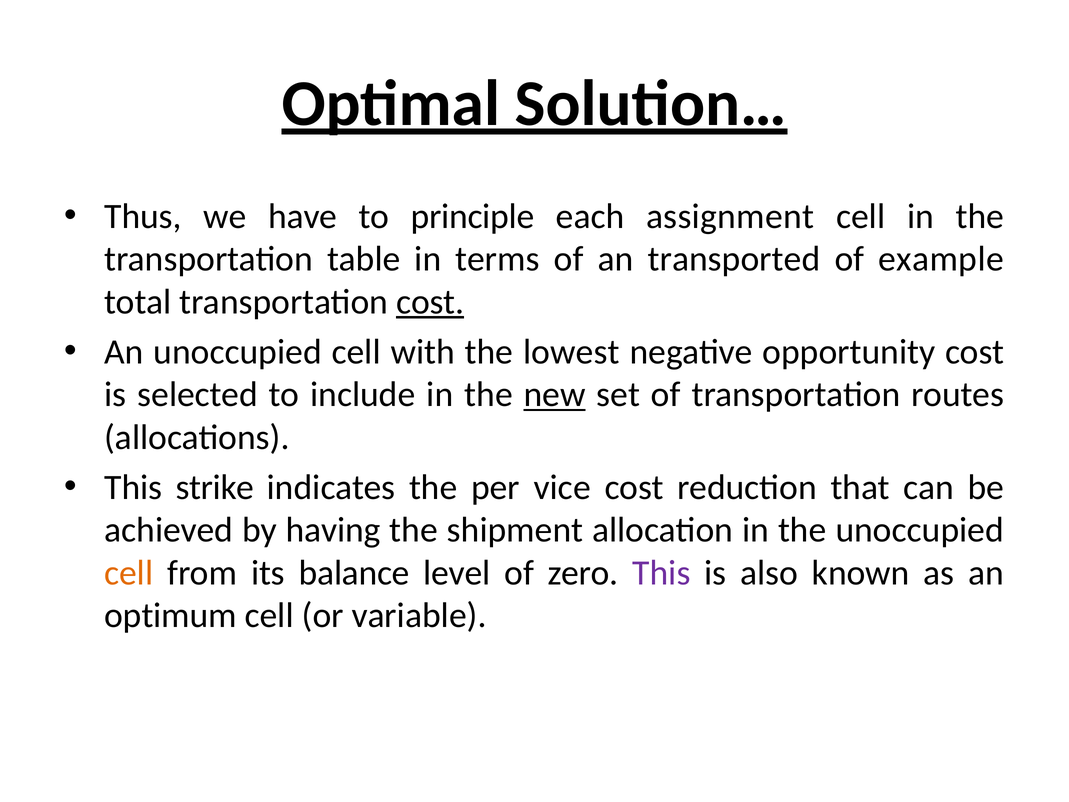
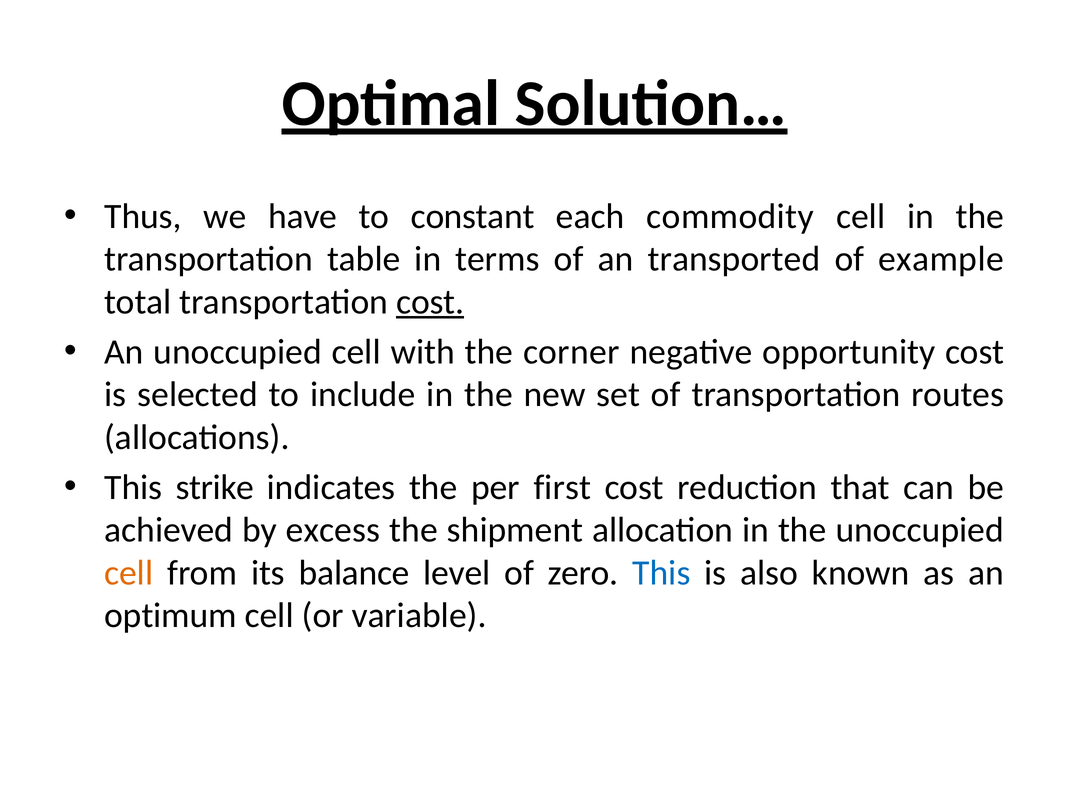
principle: principle -> constant
assignment: assignment -> commodity
lowest: lowest -> corner
new underline: present -> none
vice: vice -> first
having: having -> excess
This at (661, 573) colour: purple -> blue
